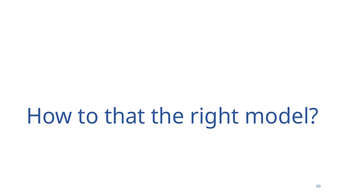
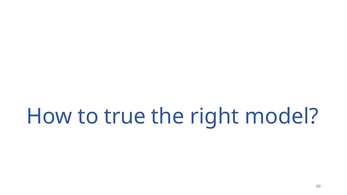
that: that -> true
